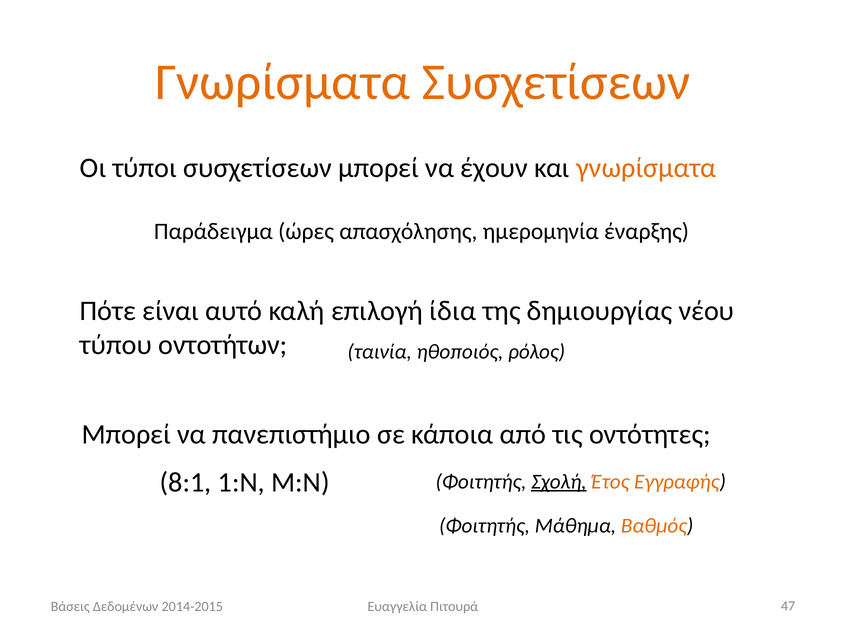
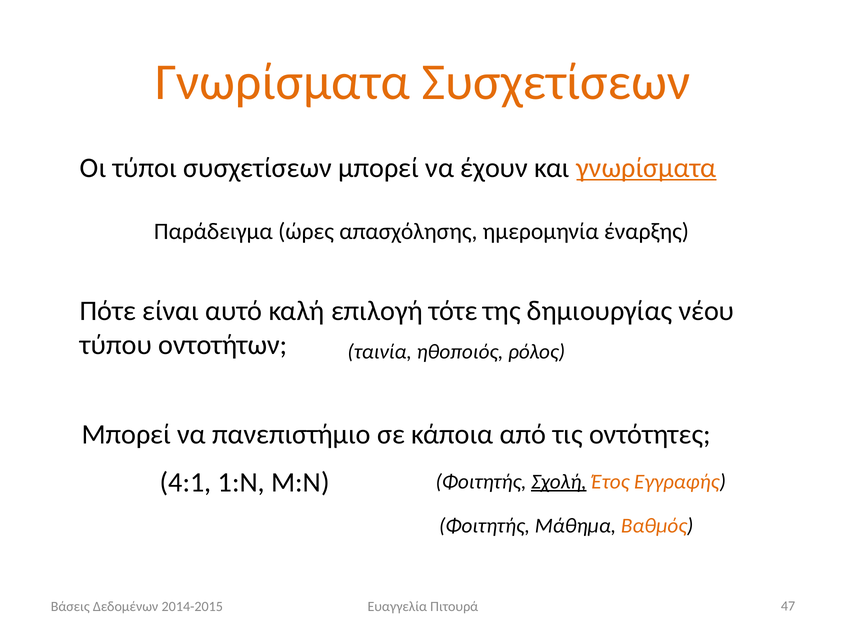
γνωρίσματα at (646, 168) underline: none -> present
ίδια: ίδια -> τότε
8:1: 8:1 -> 4:1
